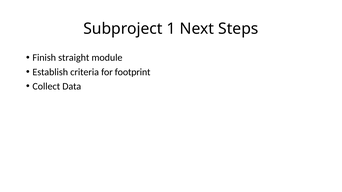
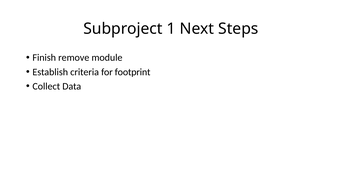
straight: straight -> remove
